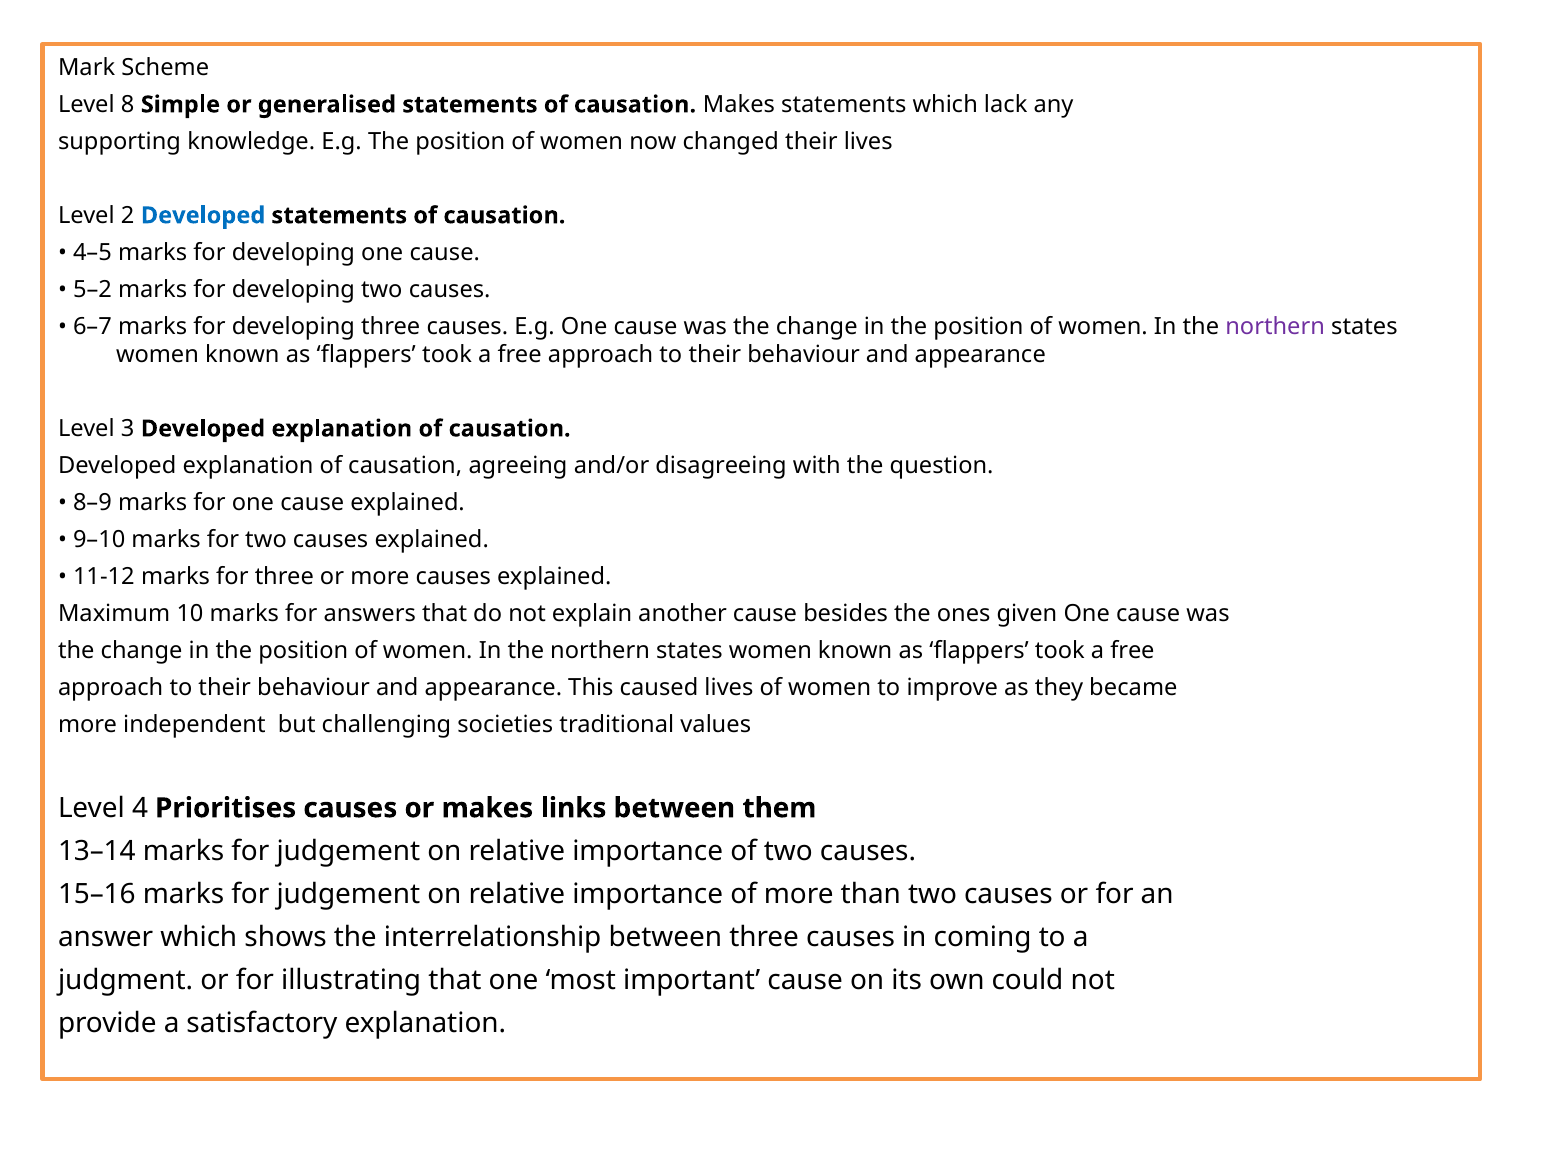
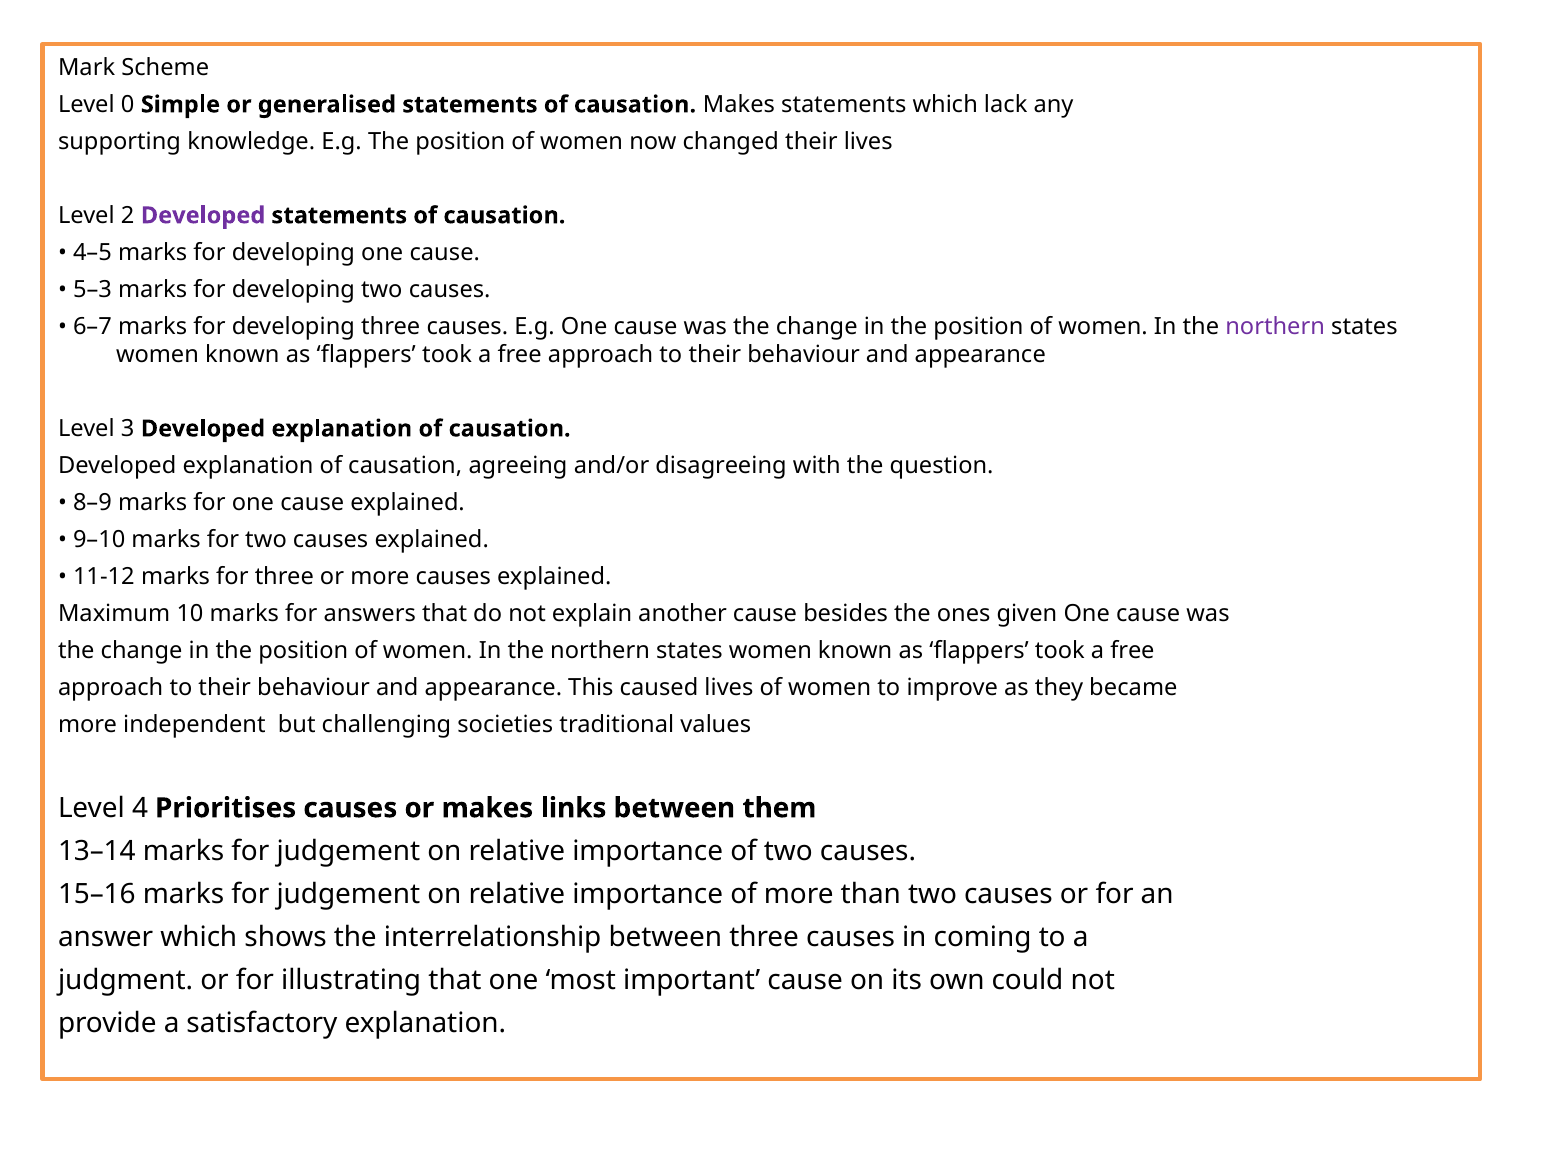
8: 8 -> 0
Developed at (203, 216) colour: blue -> purple
5–2: 5–2 -> 5–3
